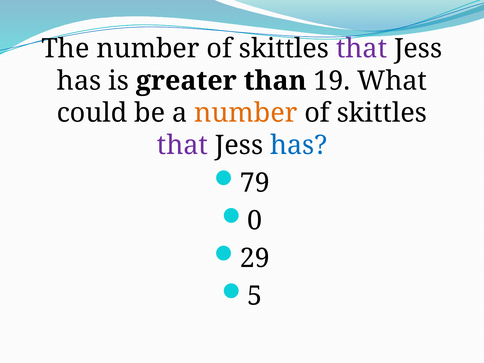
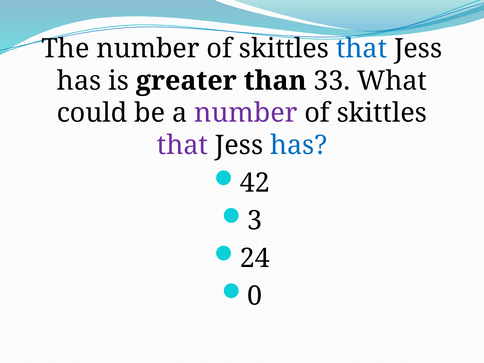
that at (362, 49) colour: purple -> blue
19: 19 -> 33
number at (246, 113) colour: orange -> purple
79: 79 -> 42
0: 0 -> 3
29: 29 -> 24
5: 5 -> 0
